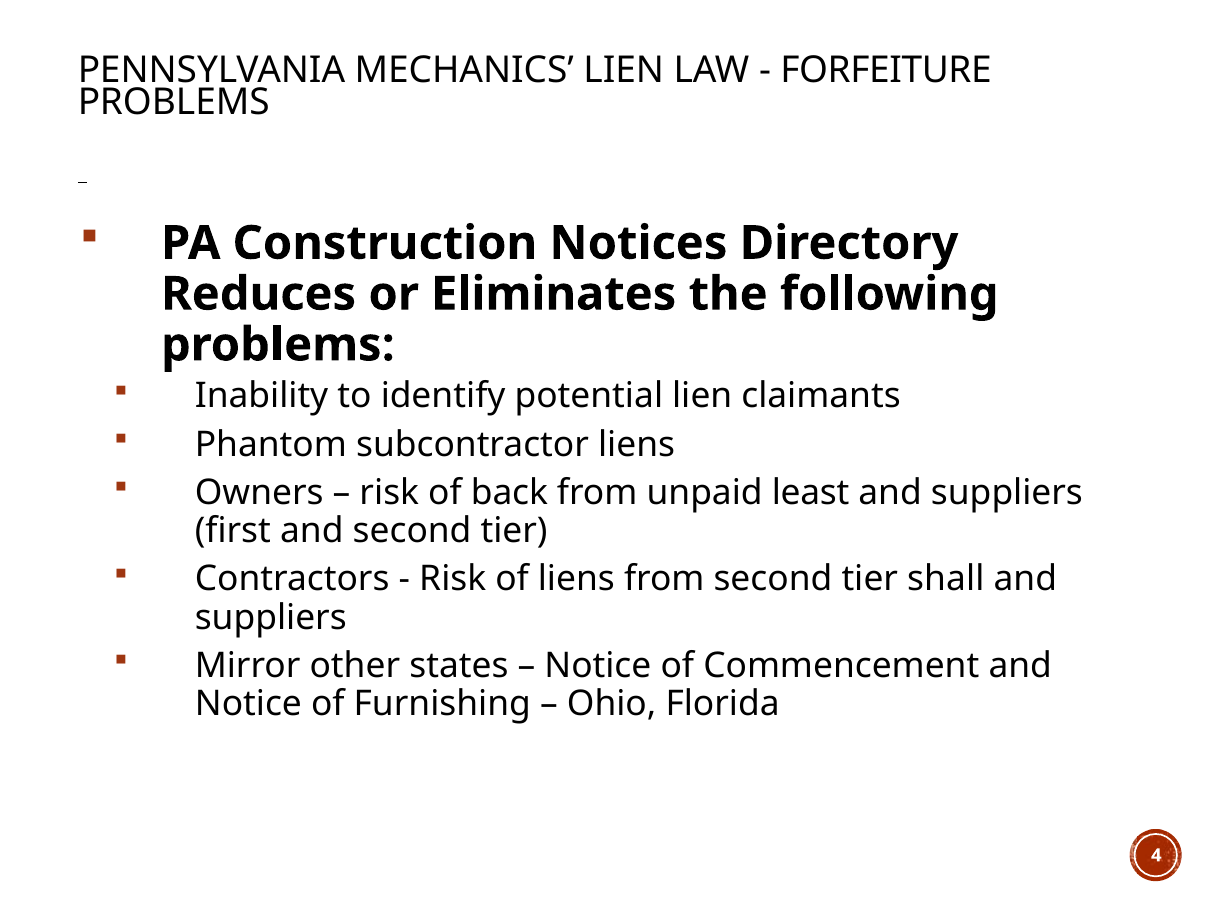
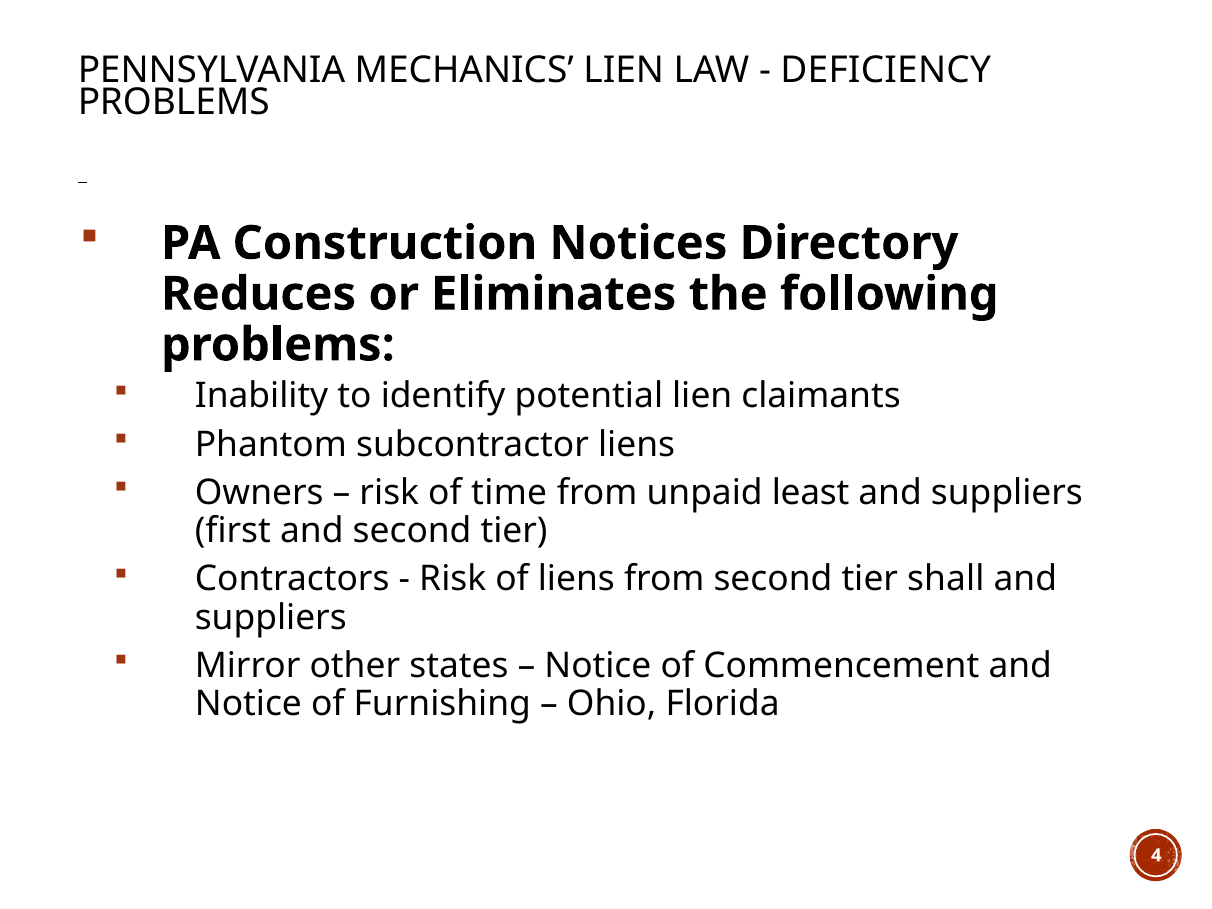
FORFEITURE: FORFEITURE -> DEFICIENCY
back: back -> time
